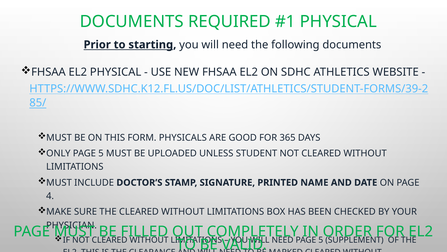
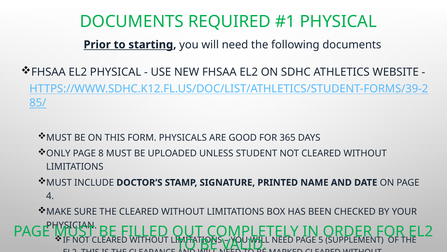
ONLY PAGE 5: 5 -> 8
